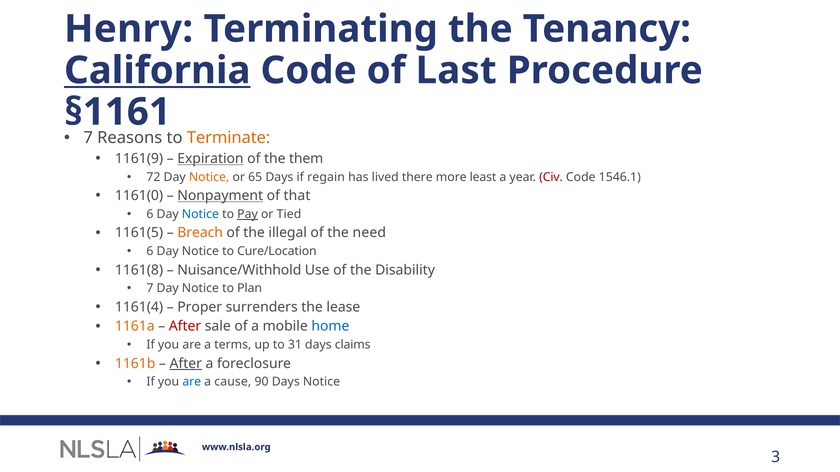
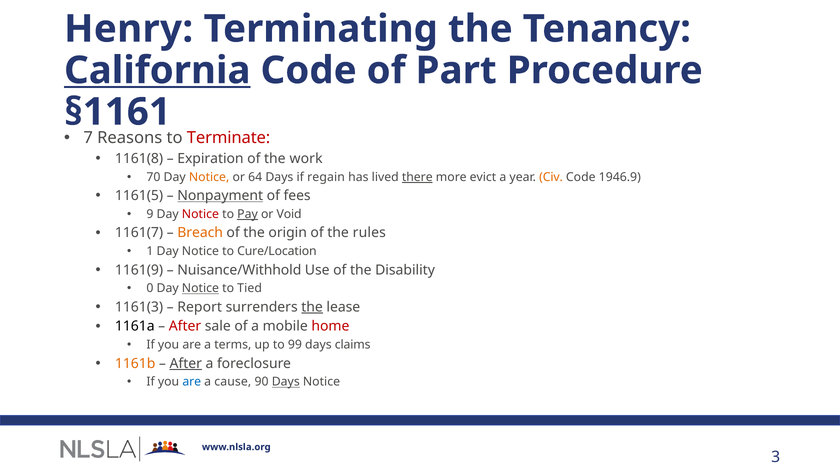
Last: Last -> Part
Terminate colour: orange -> red
1161(9: 1161(9 -> 1161(8
Expiration underline: present -> none
them: them -> work
72: 72 -> 70
65: 65 -> 64
there underline: none -> present
least: least -> evict
Civ colour: red -> orange
1546.1: 1546.1 -> 1946.9
1161(0: 1161(0 -> 1161(5
that: that -> fees
6 at (150, 215): 6 -> 9
Notice at (200, 215) colour: blue -> red
Tied: Tied -> Void
1161(5: 1161(5 -> 1161(7
illegal: illegal -> origin
need: need -> rules
6 at (150, 252): 6 -> 1
1161(8: 1161(8 -> 1161(9
7 at (150, 289): 7 -> 0
Notice at (200, 289) underline: none -> present
Plan: Plan -> Tied
1161(4: 1161(4 -> 1161(3
Proper: Proper -> Report
the at (312, 307) underline: none -> present
1161a colour: orange -> black
home colour: blue -> red
31: 31 -> 99
Days at (286, 382) underline: none -> present
